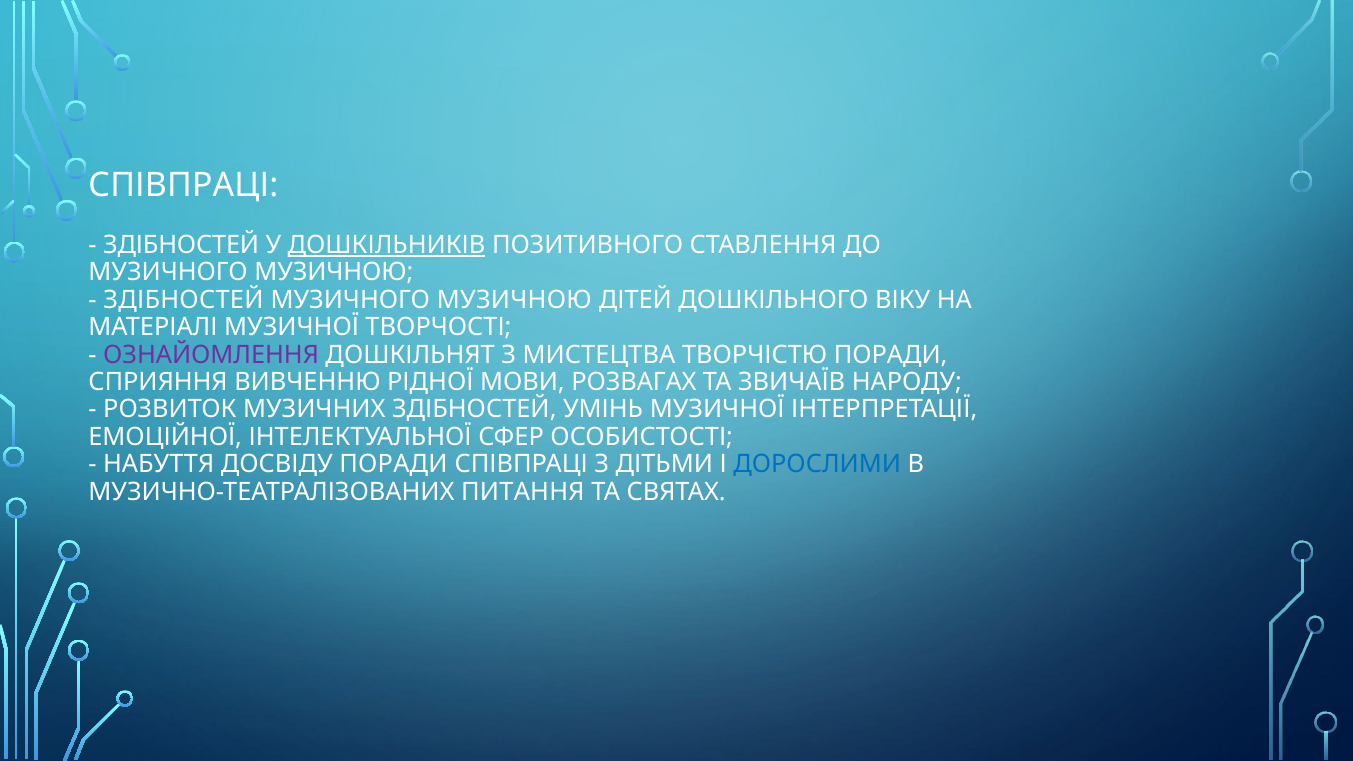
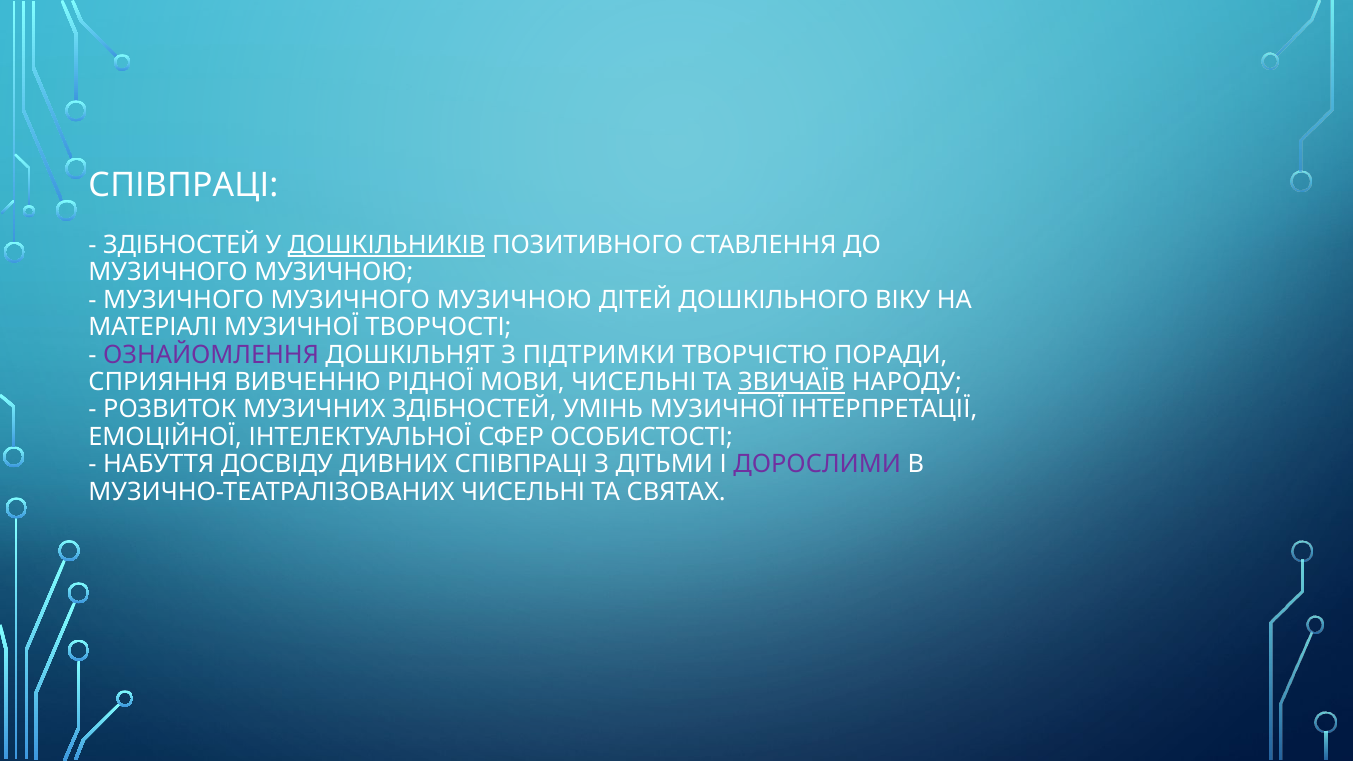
ЗДІБНОСТЕЙ at (183, 300): ЗДІБНОСТЕЙ -> МУЗИЧНОГО
МИСТЕЦТВА: МИСТЕЦТВА -> ПІДТРИМКИ
МОВИ РОЗВАГАХ: РОЗВАГАХ -> ЧИСЕЛЬНІ
ЗВИЧАЇВ underline: none -> present
ДОСВІДУ ПОРАДИ: ПОРАДИ -> ДИВНИХ
ДОРОСЛИМИ colour: blue -> purple
МУЗИЧНО-ТЕАТРАЛІЗОВАНИХ ПИТАННЯ: ПИТАННЯ -> ЧИСЕЛЬНІ
